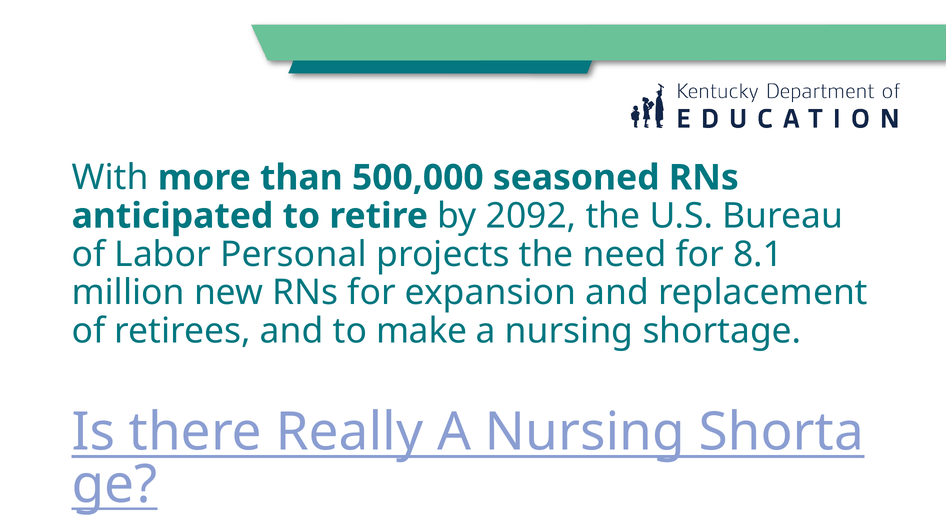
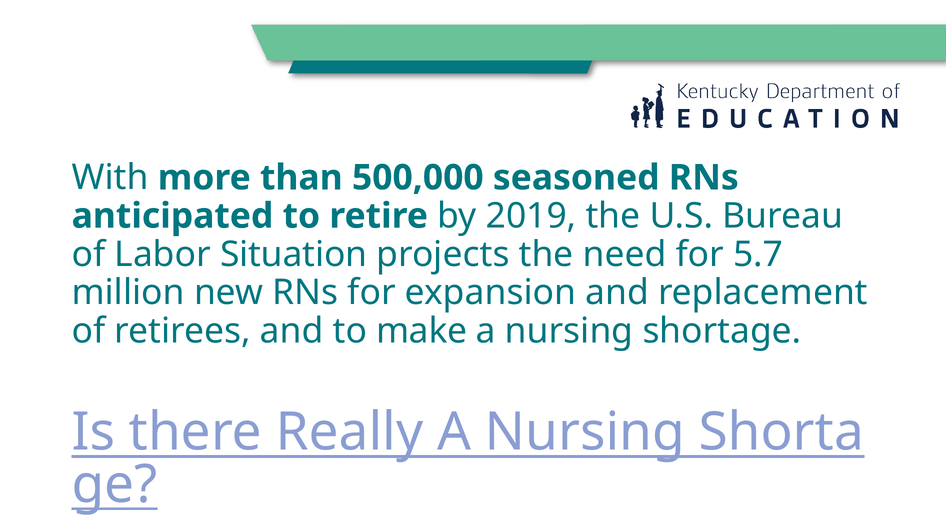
2092: 2092 -> 2019
Personal: Personal -> Situation
8.1: 8.1 -> 5.7
